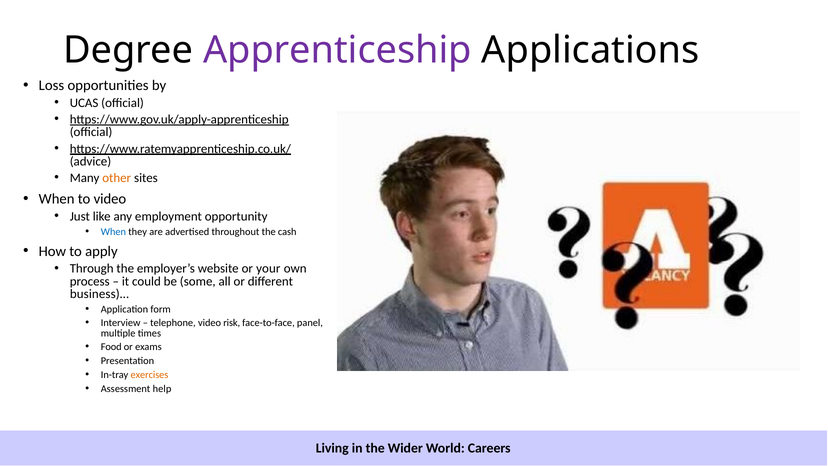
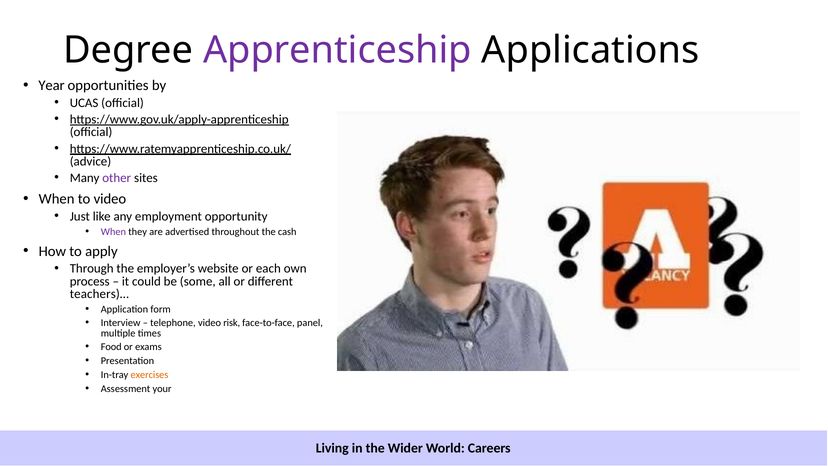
Loss: Loss -> Year
other colour: orange -> purple
When at (113, 231) colour: blue -> purple
your: your -> each
business)…: business)… -> teachers)…
help: help -> your
